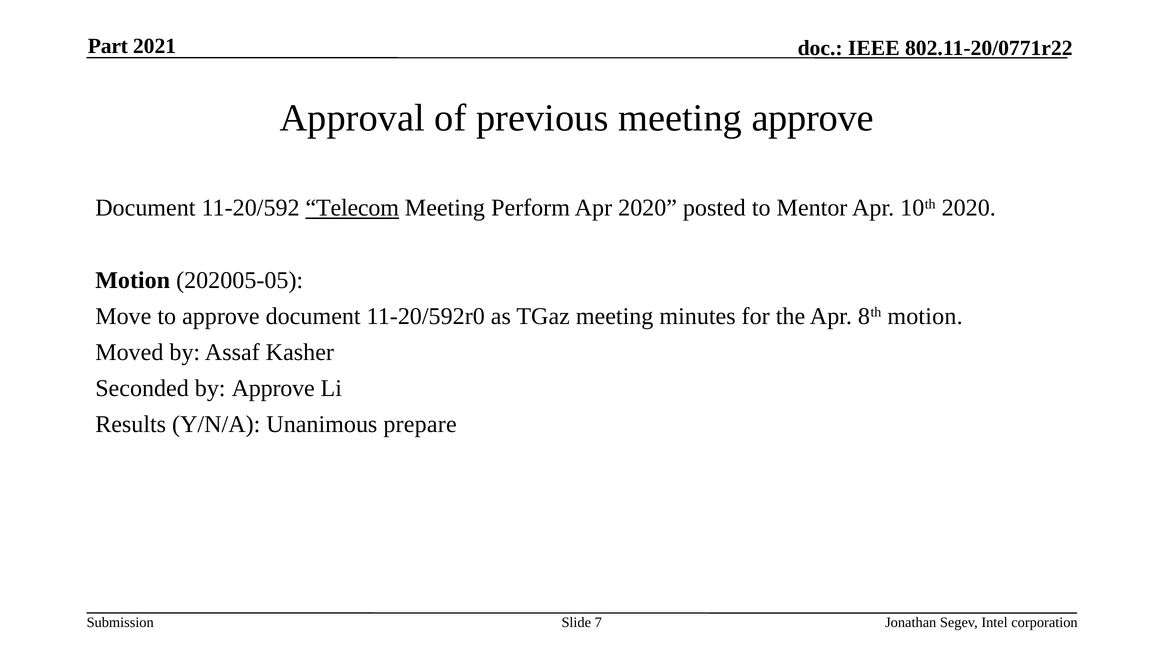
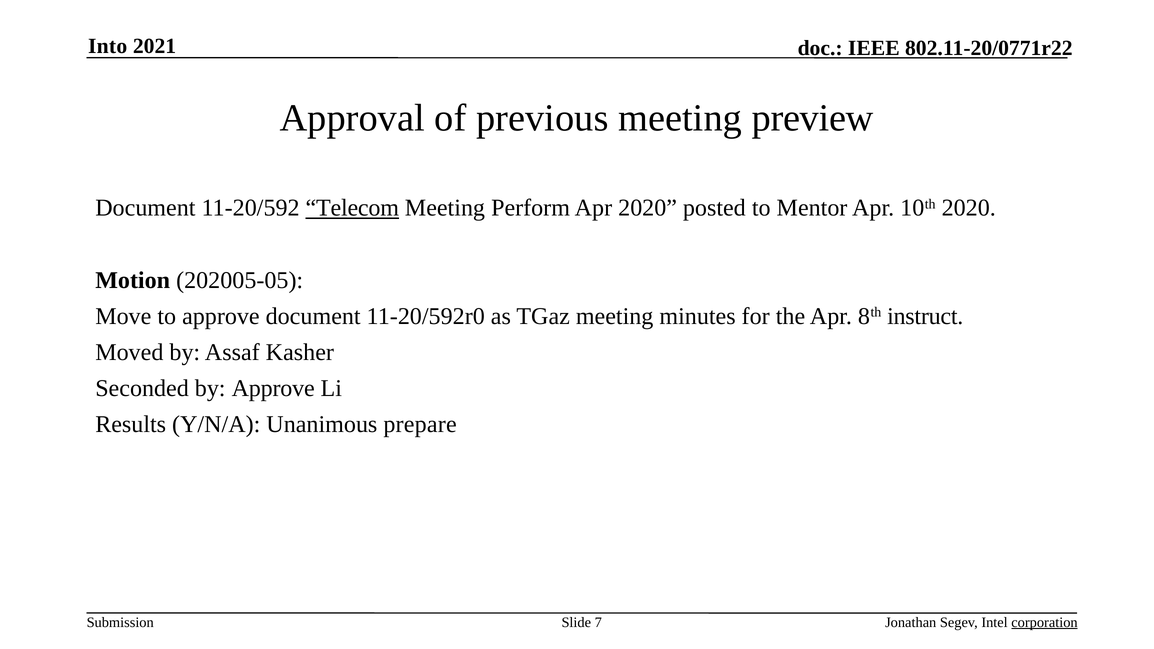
Part: Part -> Into
meeting approve: approve -> preview
8th motion: motion -> instruct
corporation underline: none -> present
